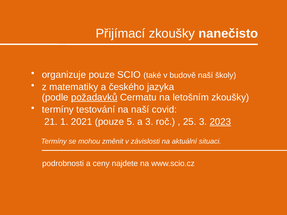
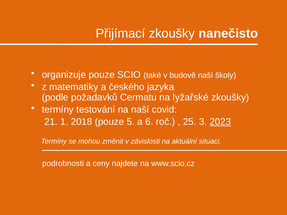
požadavků underline: present -> none
letošním: letošním -> lyžařské
2021: 2021 -> 2018
a 3: 3 -> 6
